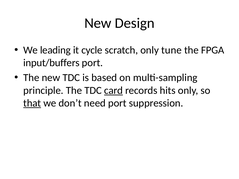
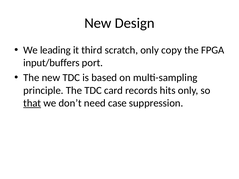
cycle: cycle -> third
tune: tune -> copy
card underline: present -> none
need port: port -> case
